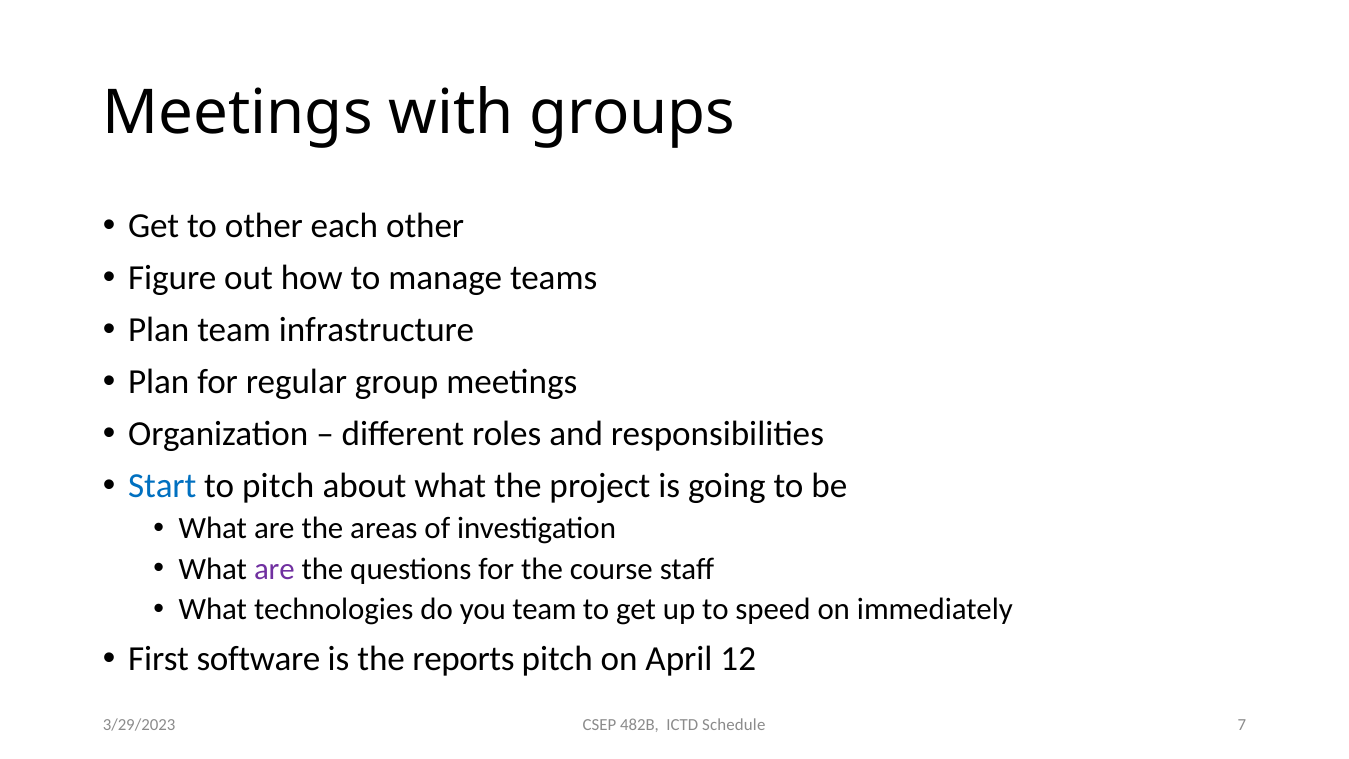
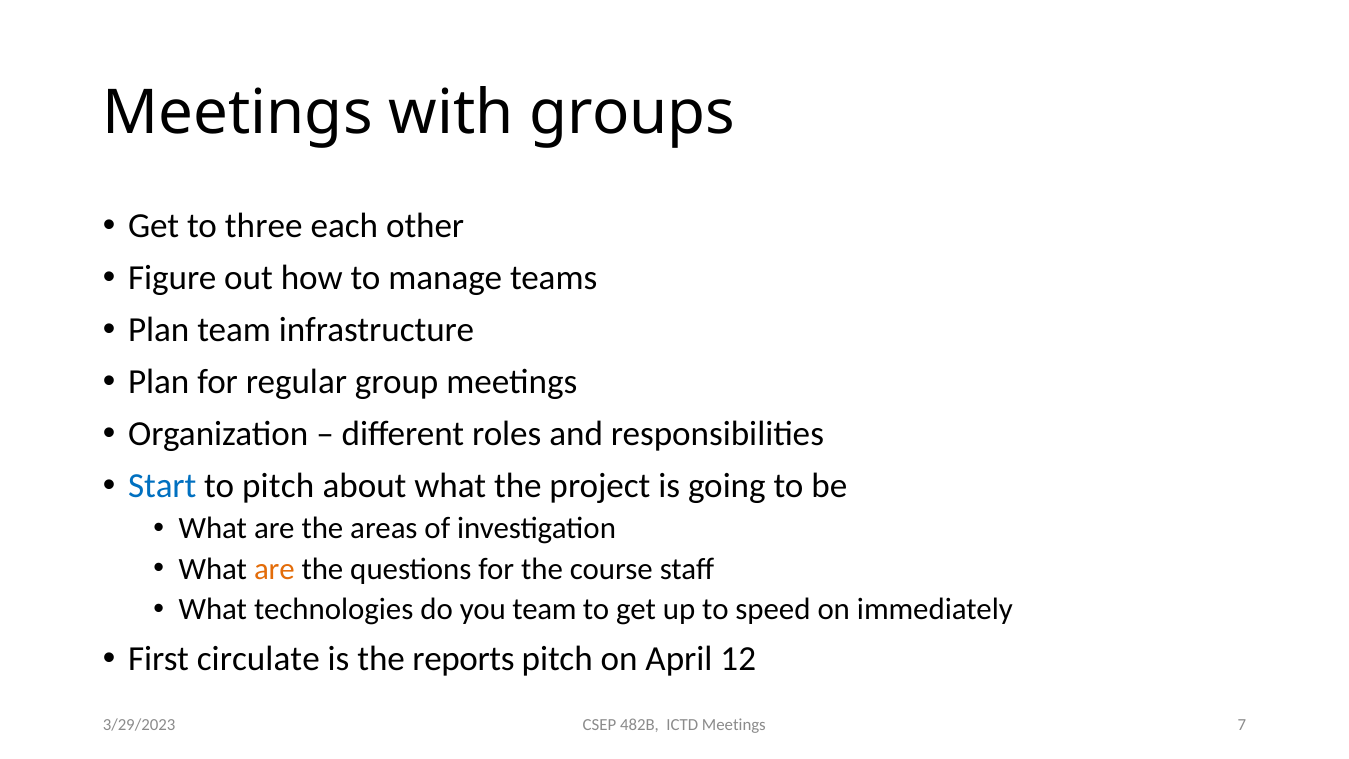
to other: other -> three
are at (274, 569) colour: purple -> orange
software: software -> circulate
ICTD Schedule: Schedule -> Meetings
